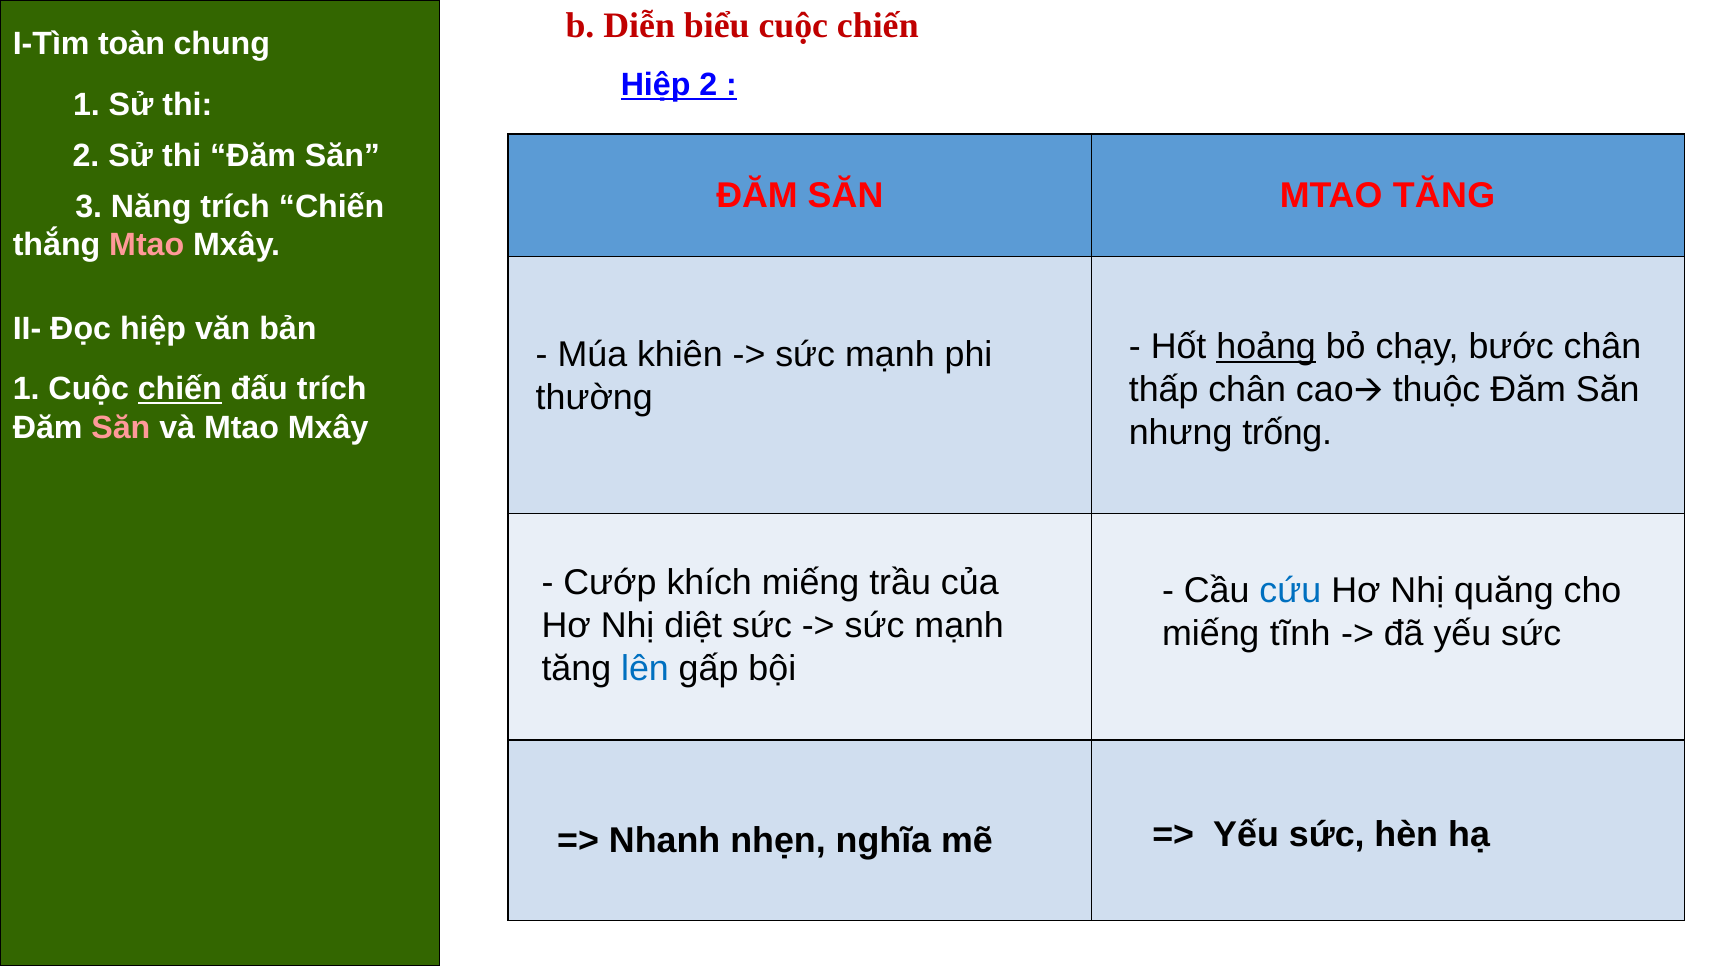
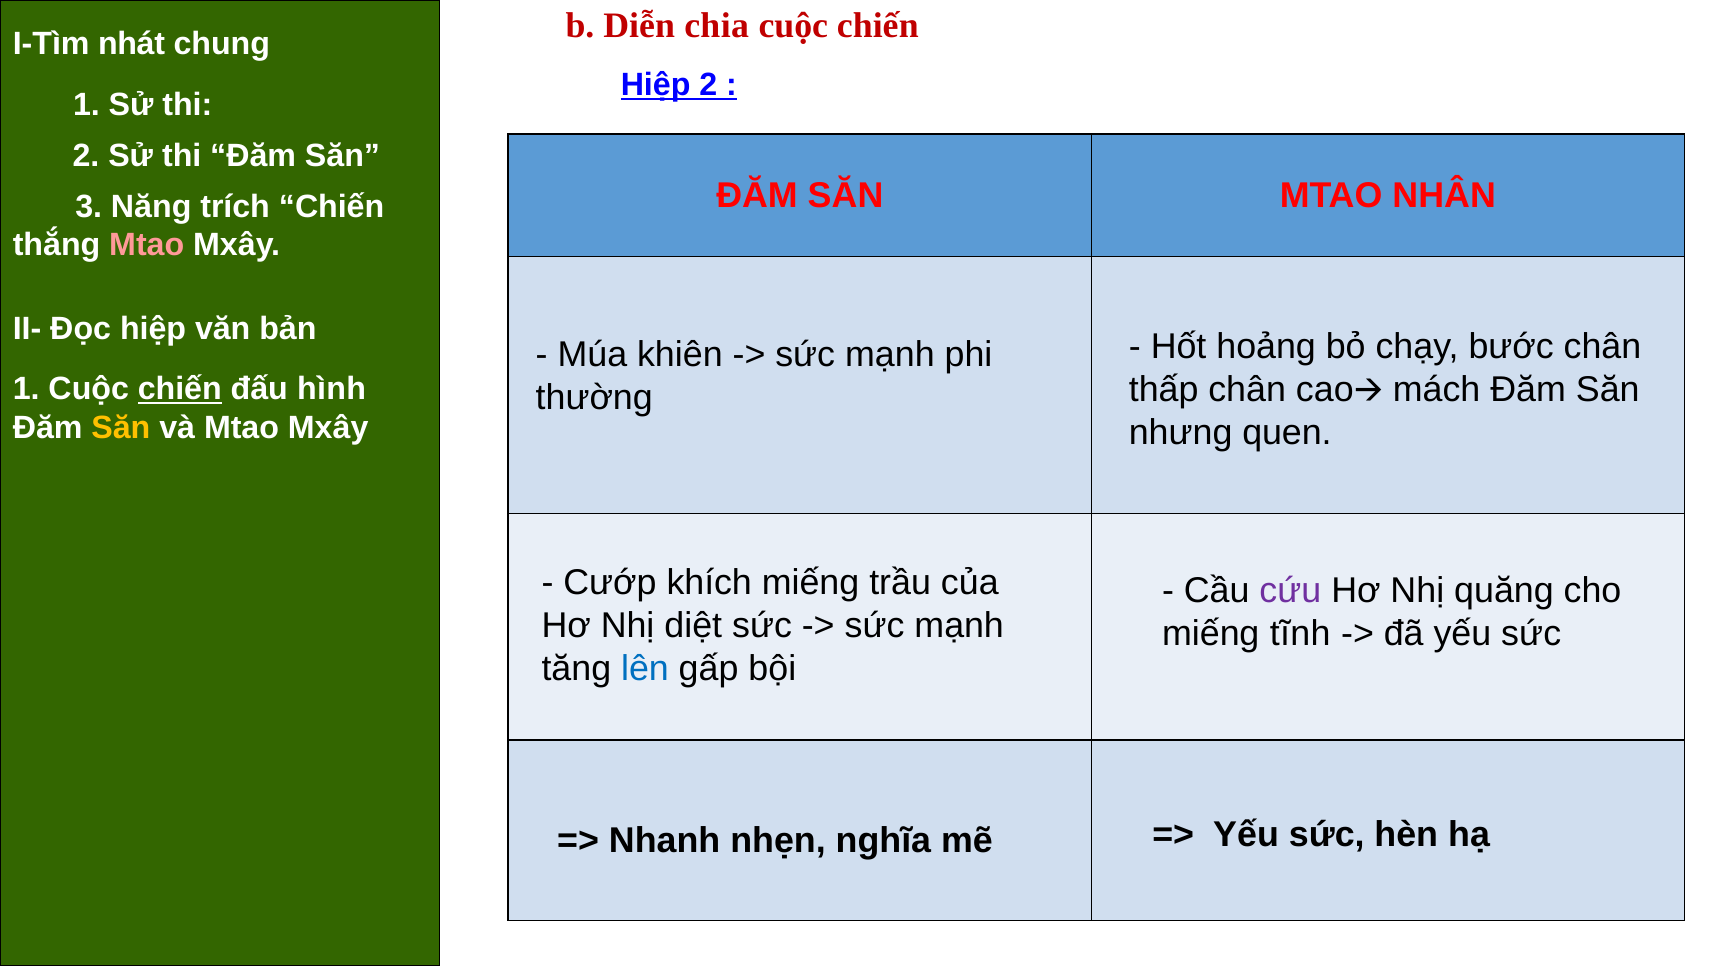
biểu: biểu -> chia
toàn: toàn -> nhát
MTAO TĂNG: TĂNG -> NHÂN
hoảng underline: present -> none
thuộc: thuộc -> mách
đấu trích: trích -> hình
Săn at (121, 428) colour: pink -> yellow
trống: trống -> quen
cứu colour: blue -> purple
